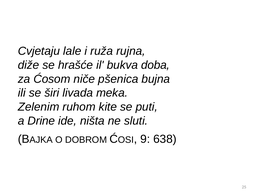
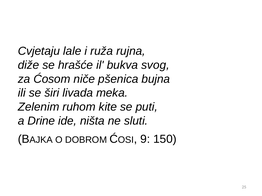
doba: doba -> svog
638: 638 -> 150
